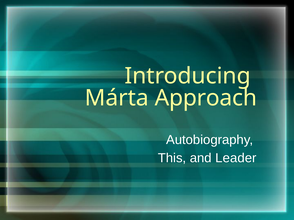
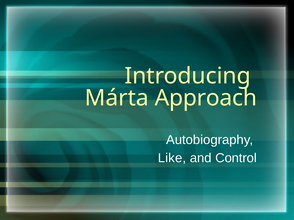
This: This -> Like
Leader: Leader -> Control
